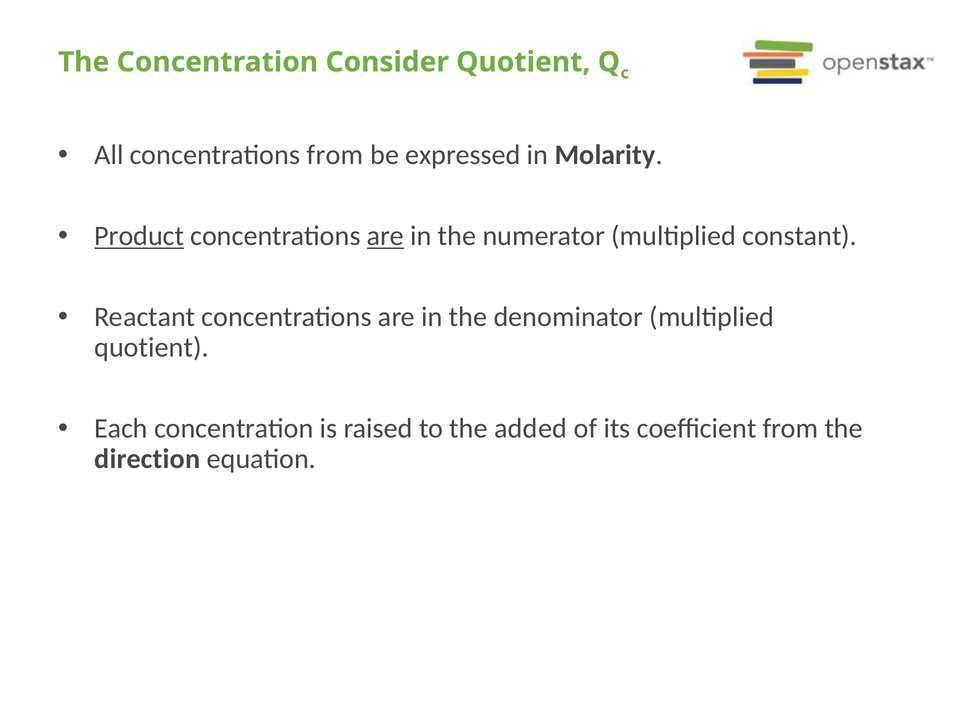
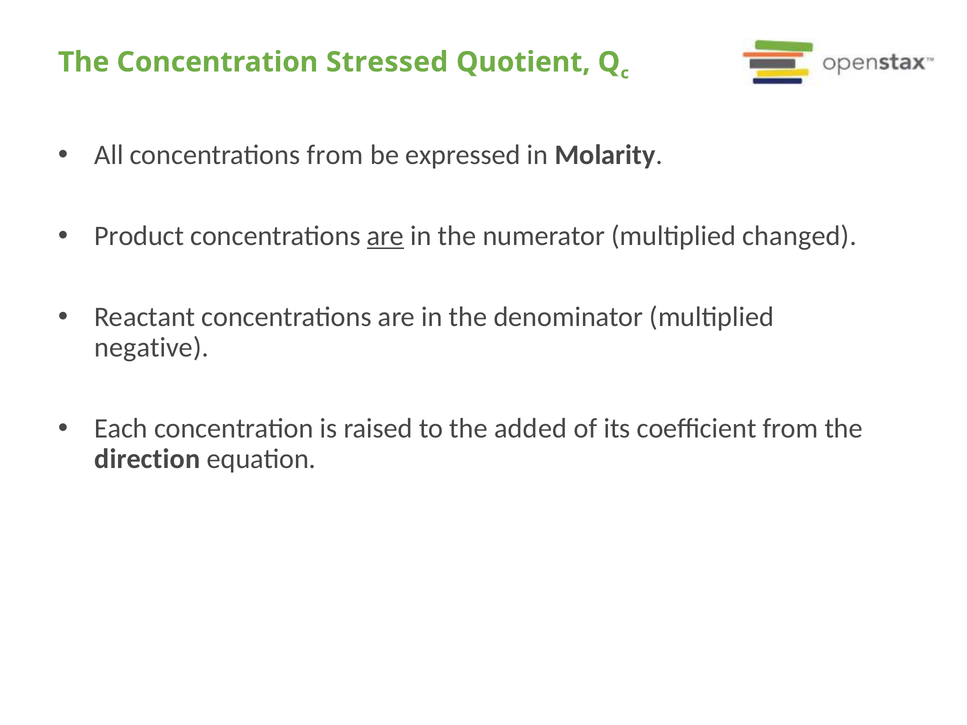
Consider: Consider -> Stressed
Product underline: present -> none
constant: constant -> changed
quotient at (152, 348): quotient -> negative
